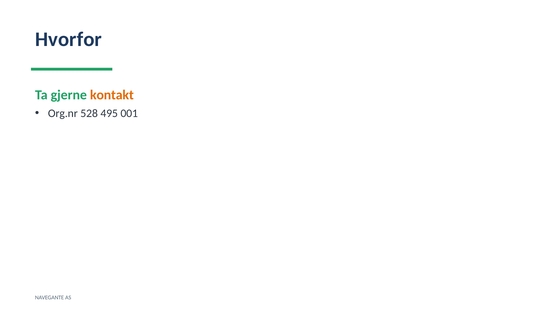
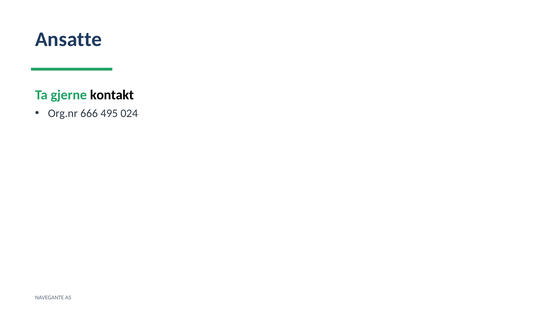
Hvorfor: Hvorfor -> Ansatte
kontakt colour: orange -> black
528: 528 -> 666
001: 001 -> 024
